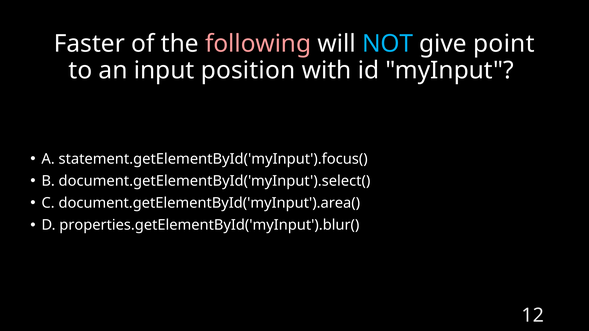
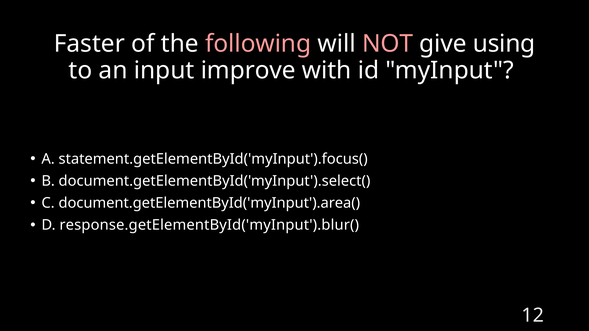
NOT colour: light blue -> pink
point: point -> using
position: position -> improve
properties.getElementById('myInput').blur(: properties.getElementById('myInput').blur( -> response.getElementById('myInput').blur(
